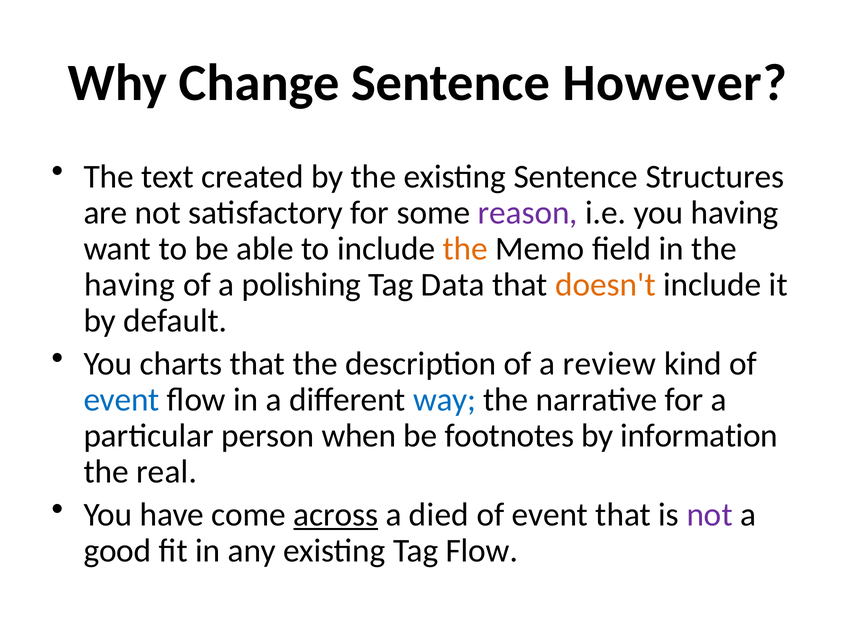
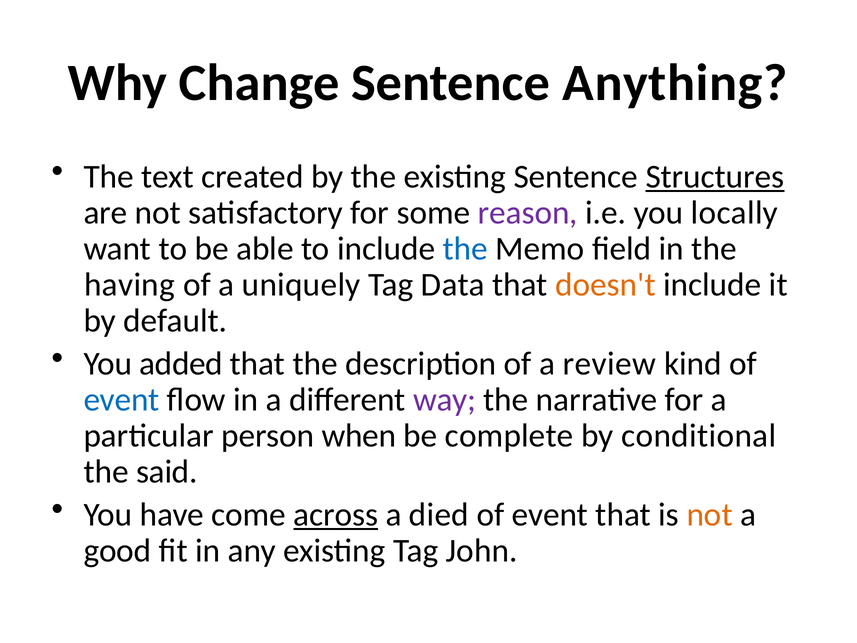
However: However -> Anything
Structures underline: none -> present
you having: having -> locally
the at (465, 249) colour: orange -> blue
polishing: polishing -> uniquely
charts: charts -> added
way colour: blue -> purple
footnotes: footnotes -> complete
information: information -> conditional
real: real -> said
not at (710, 514) colour: purple -> orange
Tag Flow: Flow -> John
